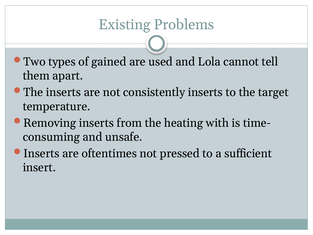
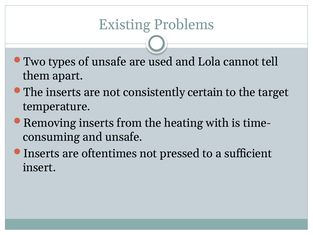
of gained: gained -> unsafe
consistently inserts: inserts -> certain
